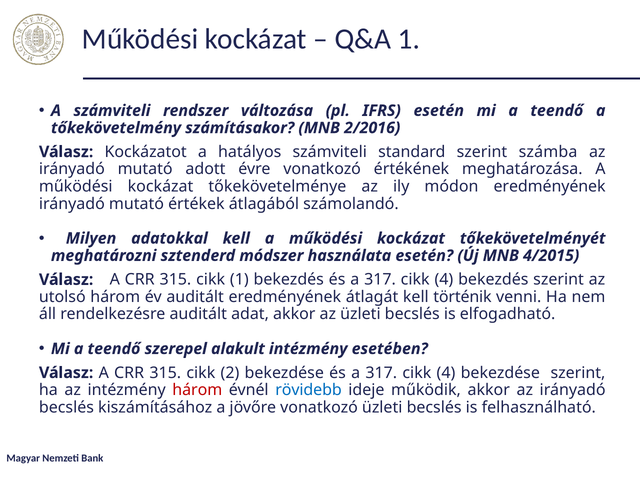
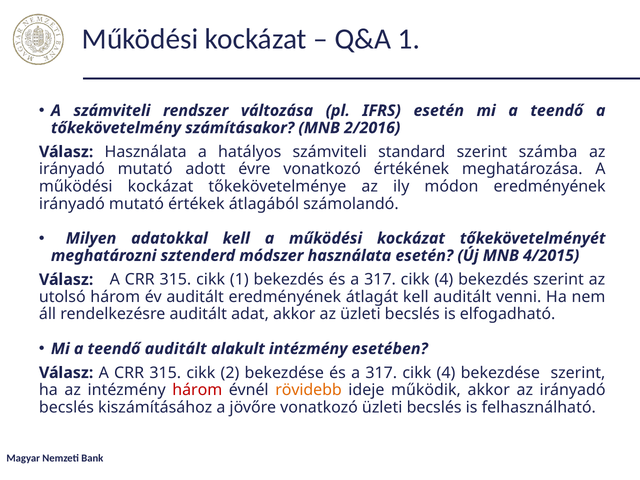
Válasz Kockázatot: Kockázatot -> Használata
kell történik: történik -> auditált
teendő szerepel: szerepel -> auditált
rövidebb colour: blue -> orange
